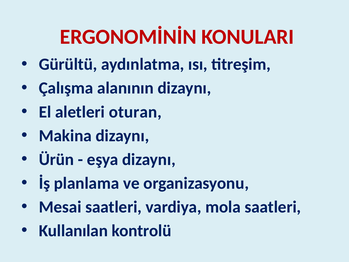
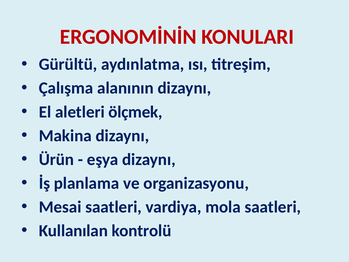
oturan: oturan -> ölçmek
